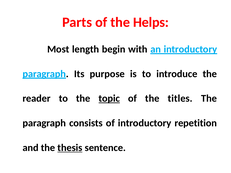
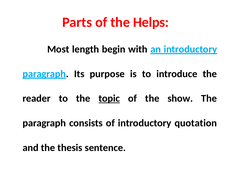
titles: titles -> show
repetition: repetition -> quotation
thesis underline: present -> none
